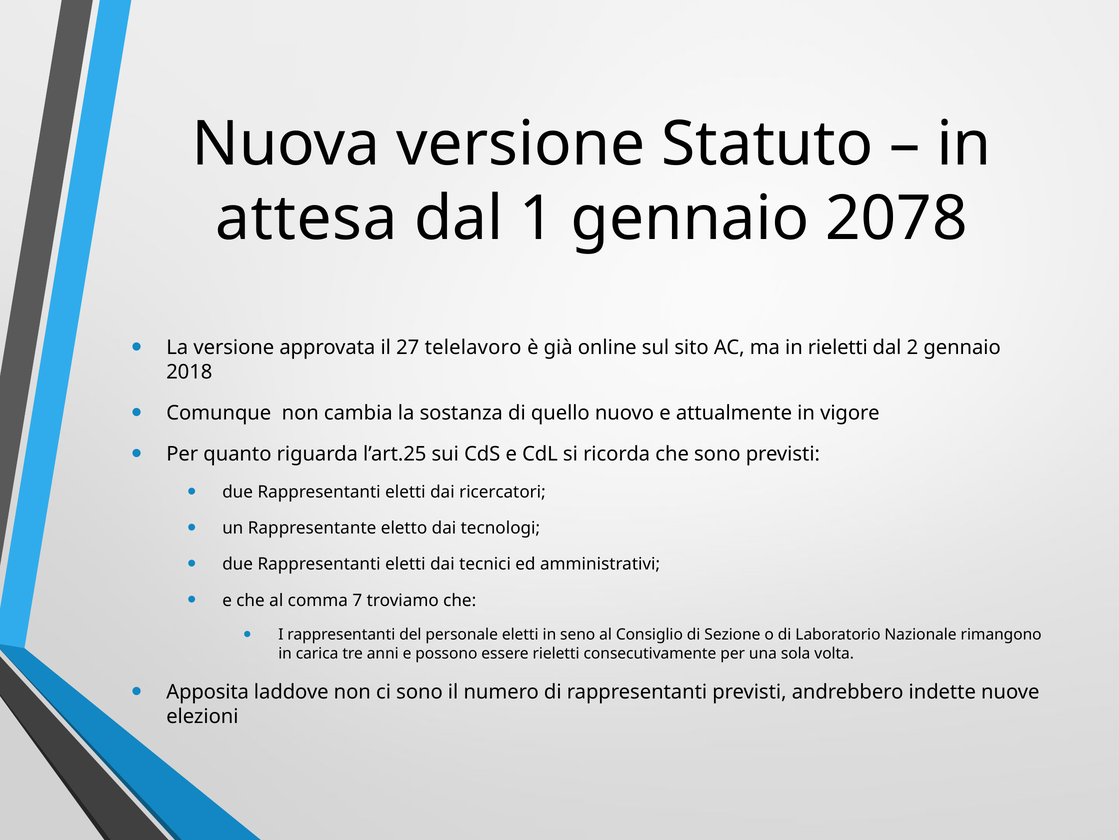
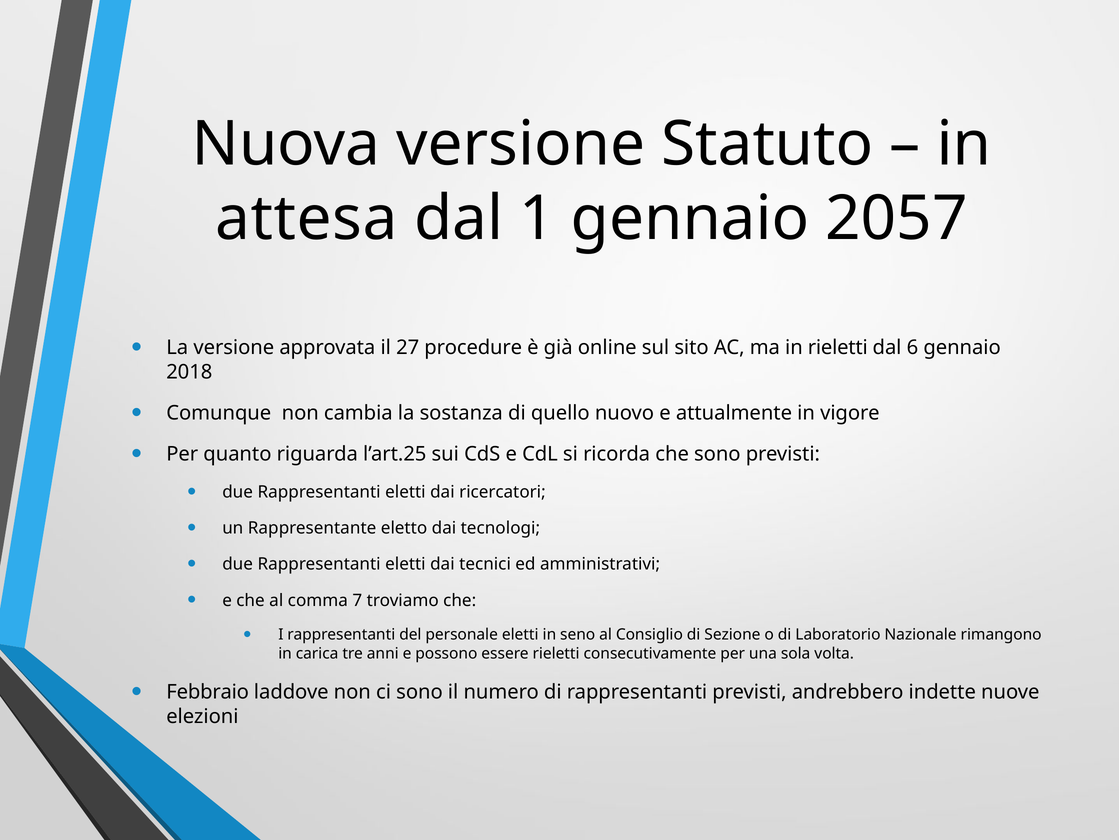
2078: 2078 -> 2057
telelavoro: telelavoro -> procedure
2: 2 -> 6
Apposita: Apposita -> Febbraio
